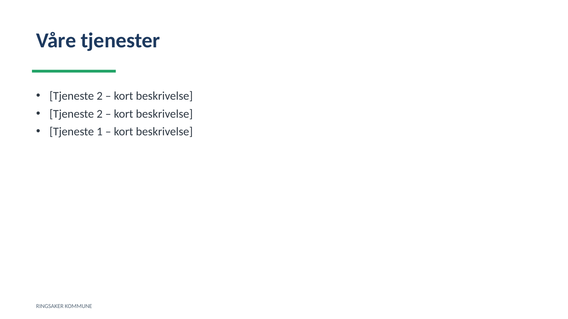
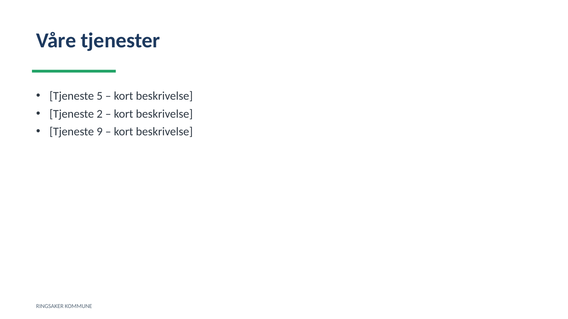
2 at (100, 96): 2 -> 5
1: 1 -> 9
